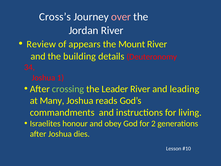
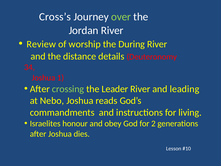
over colour: pink -> light green
appears: appears -> worship
Mount: Mount -> During
building: building -> distance
Many: Many -> Nebo
